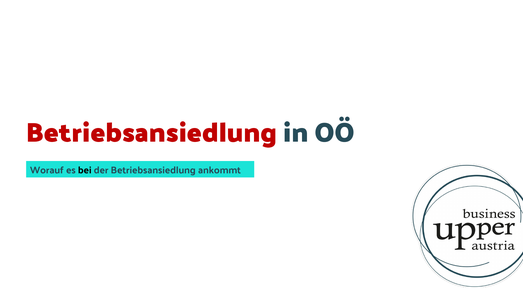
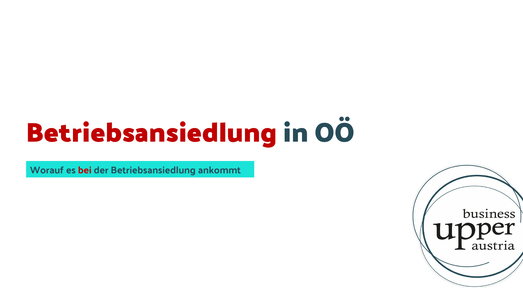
bei colour: black -> red
